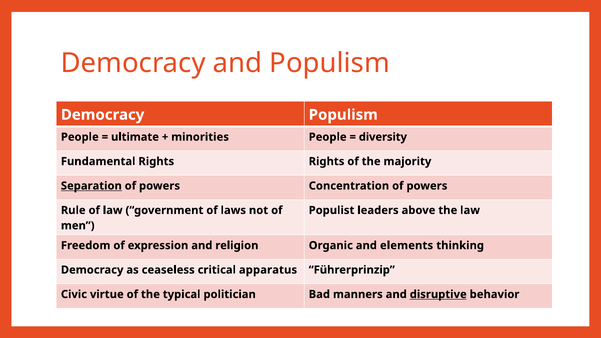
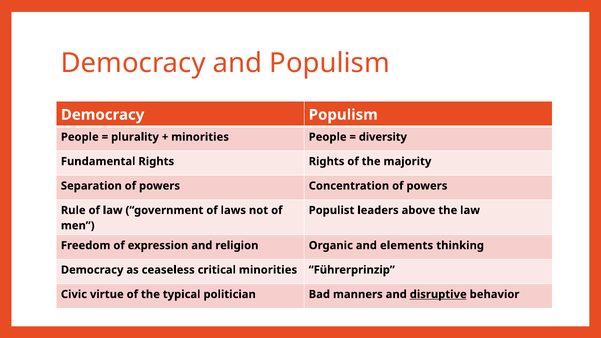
ultimate: ultimate -> plurality
Separation underline: present -> none
critical apparatus: apparatus -> minorities
